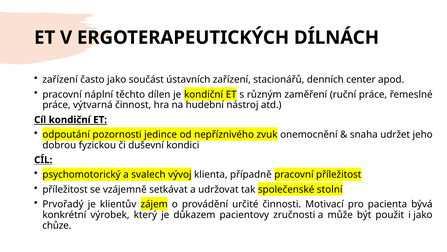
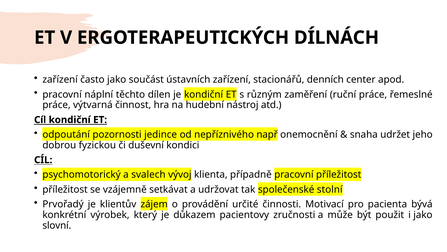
zvuk: zvuk -> např
chůze: chůze -> slovní
